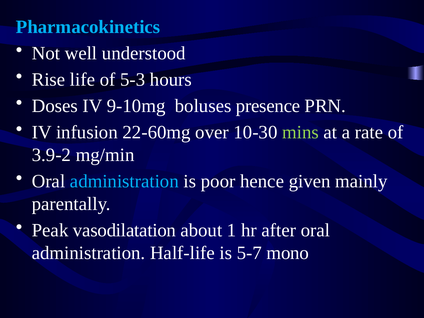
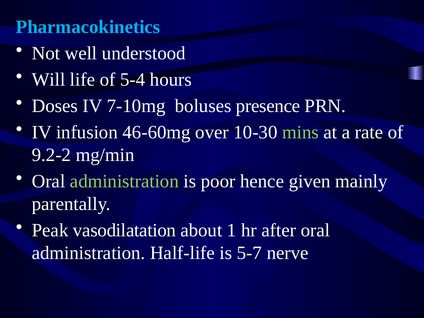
Rise: Rise -> Will
5-3: 5-3 -> 5-4
9-10mg: 9-10mg -> 7-10mg
22-60mg: 22-60mg -> 46-60mg
3.9-2: 3.9-2 -> 9.2-2
administration at (124, 181) colour: light blue -> light green
mono: mono -> nerve
